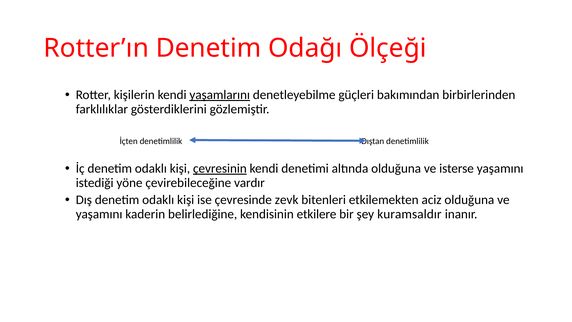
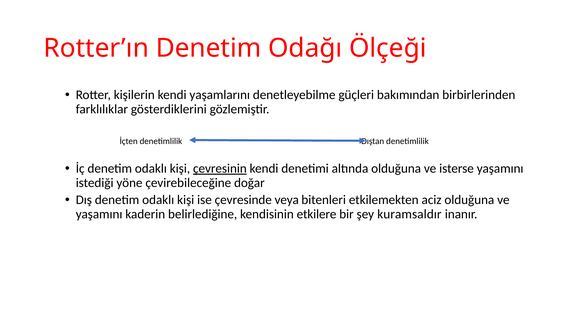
yaşamlarını underline: present -> none
vardır: vardır -> doğar
zevk: zevk -> veya
